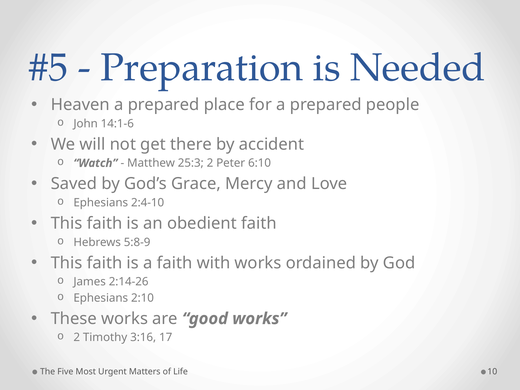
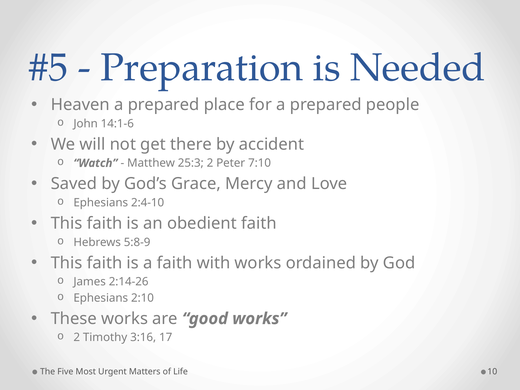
6:10: 6:10 -> 7:10
